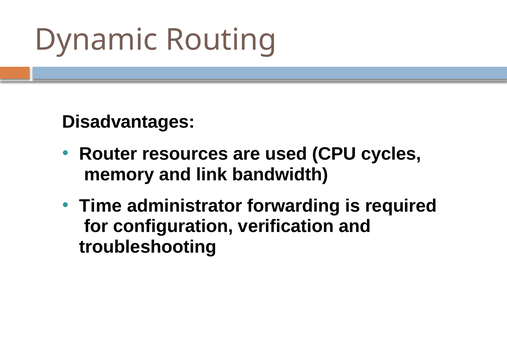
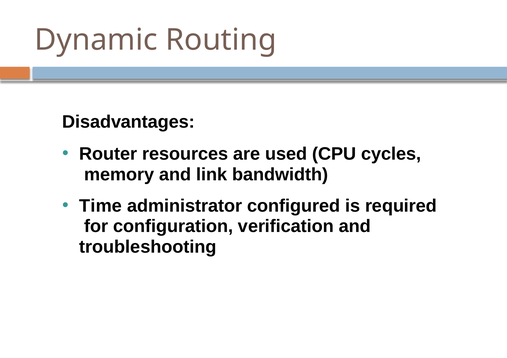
forwarding: forwarding -> configured
